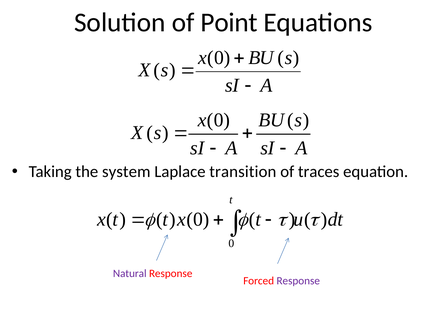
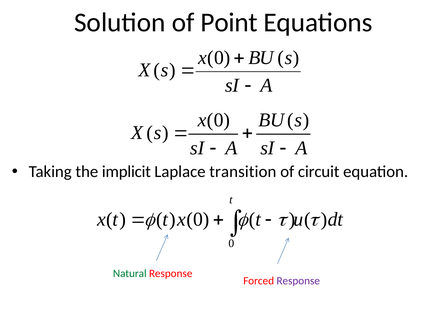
system: system -> implicit
traces: traces -> circuit
Natural colour: purple -> green
